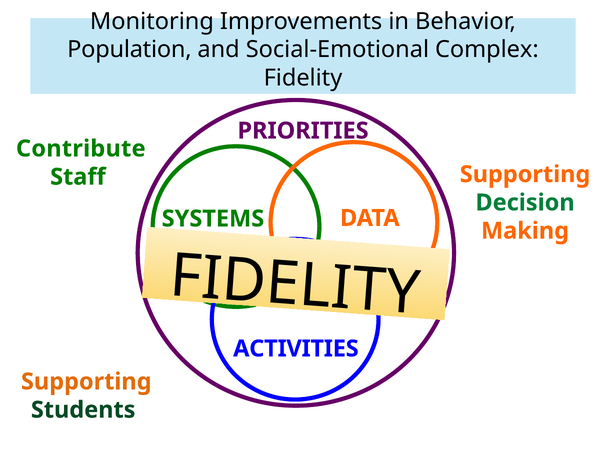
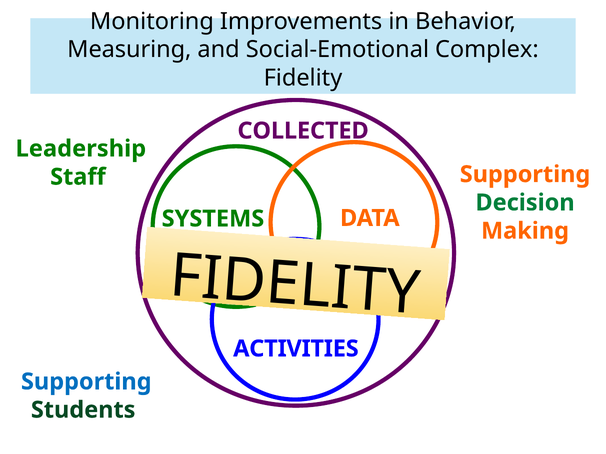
Population: Population -> Measuring
PRIORITIES: PRIORITIES -> COLLECTED
Contribute: Contribute -> Leadership
Supporting at (86, 382) colour: orange -> blue
